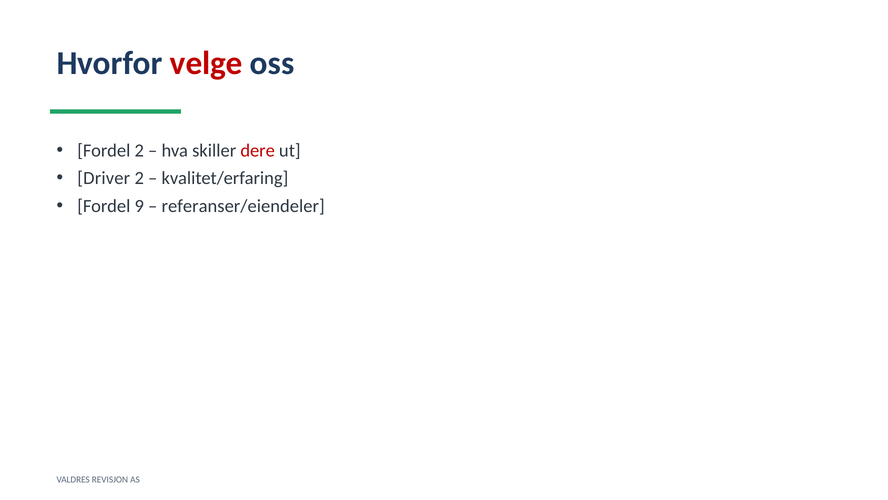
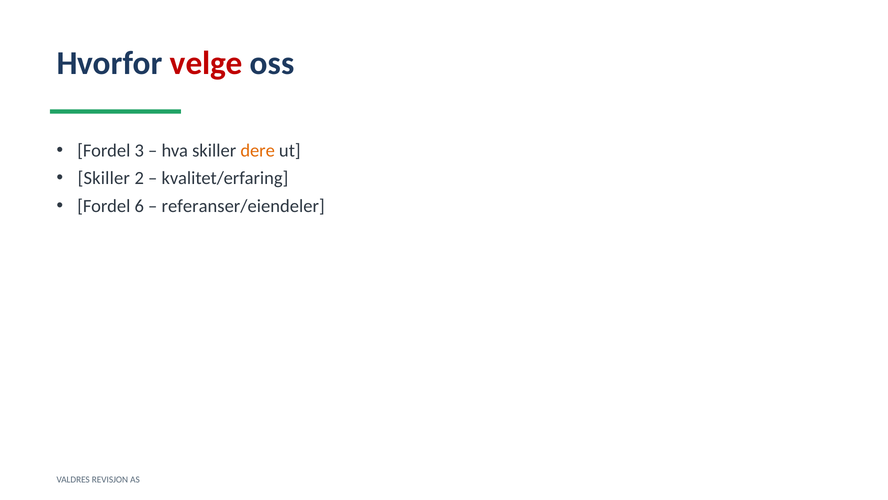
Fordel 2: 2 -> 3
dere colour: red -> orange
Driver at (104, 178): Driver -> Skiller
9: 9 -> 6
